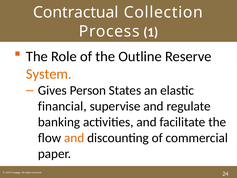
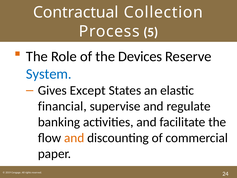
1: 1 -> 5
Outline: Outline -> Devices
System colour: orange -> blue
Person: Person -> Except
